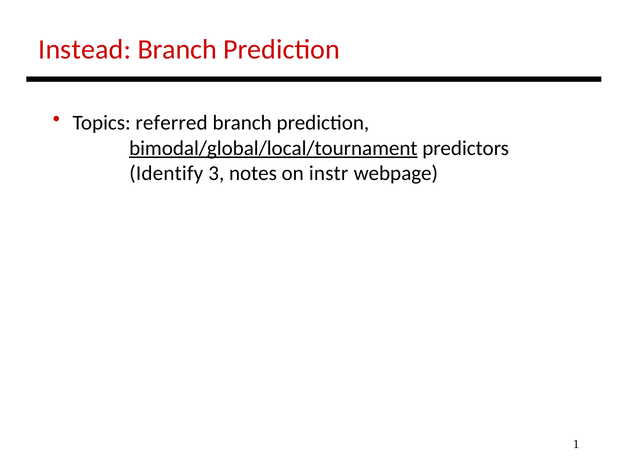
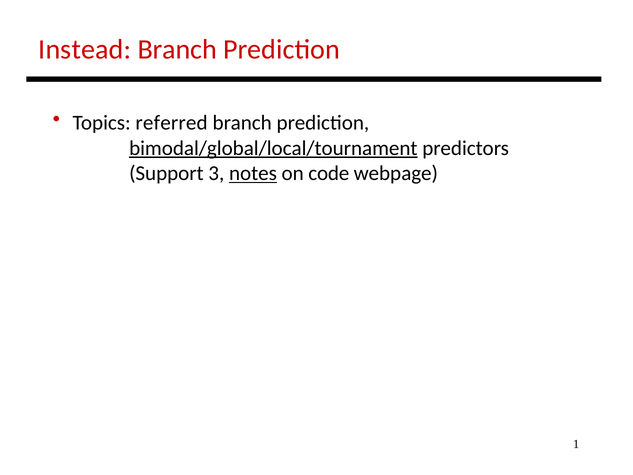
Identify: Identify -> Support
notes underline: none -> present
instr: instr -> code
